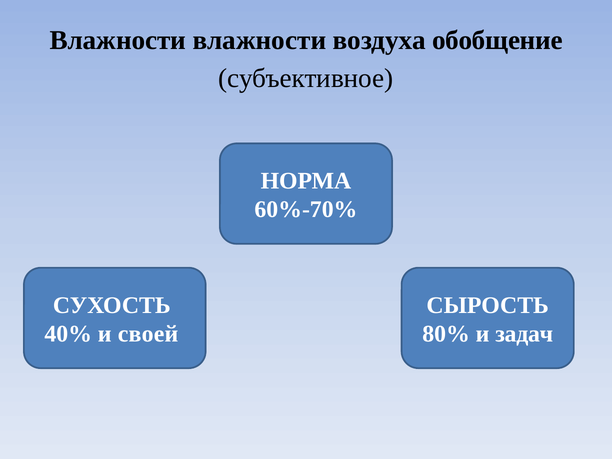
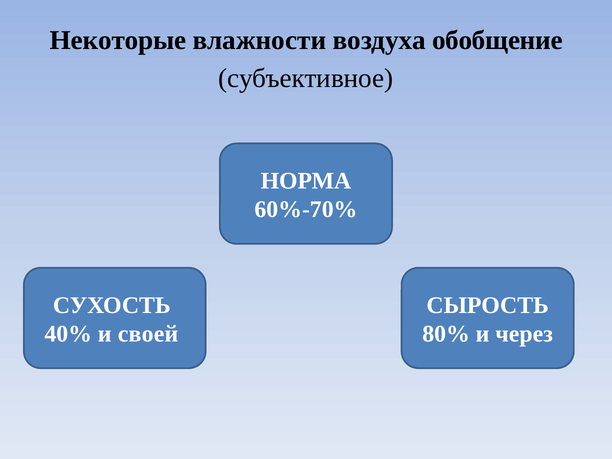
Влажности at (118, 40): Влажности -> Некоторые
задач: задач -> через
